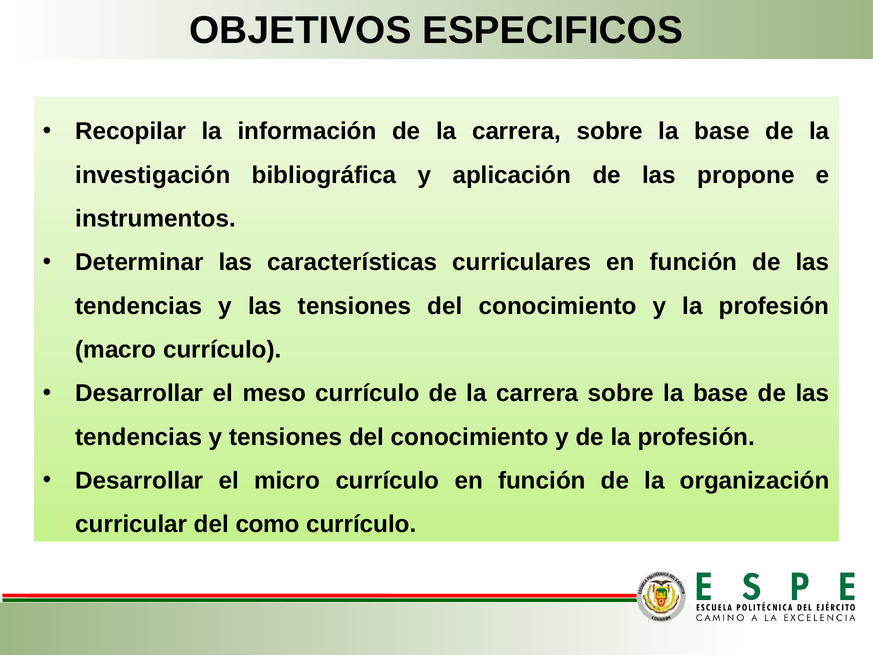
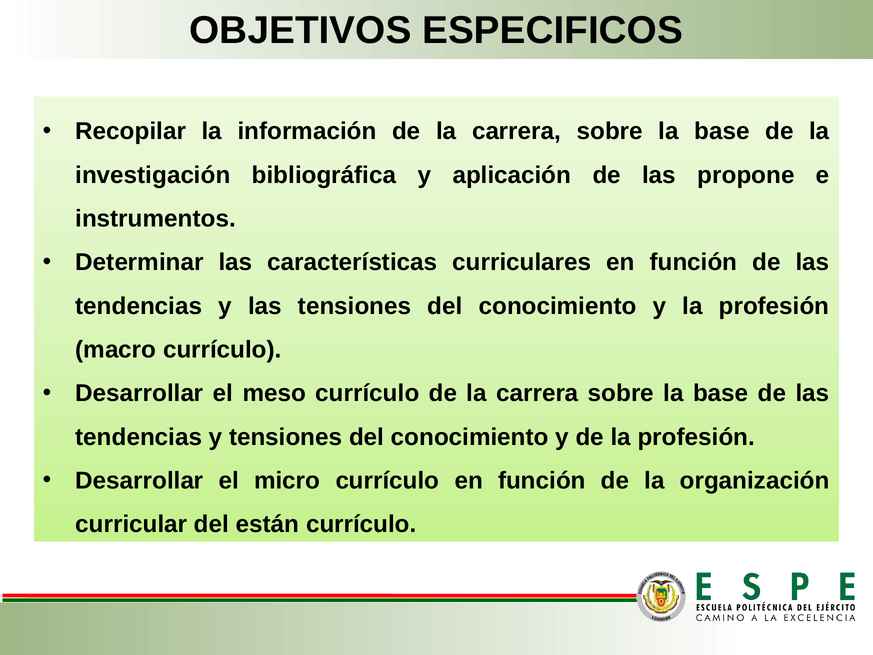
como: como -> están
